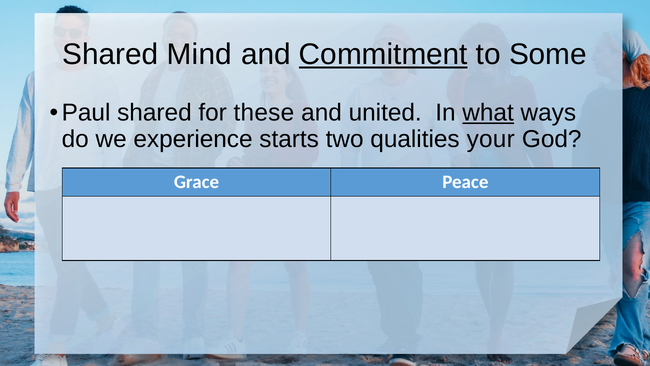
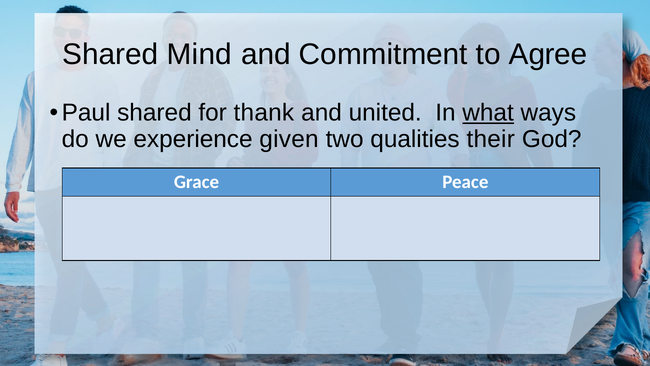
Commitment underline: present -> none
Some: Some -> Agree
these: these -> thank
starts: starts -> given
your: your -> their
